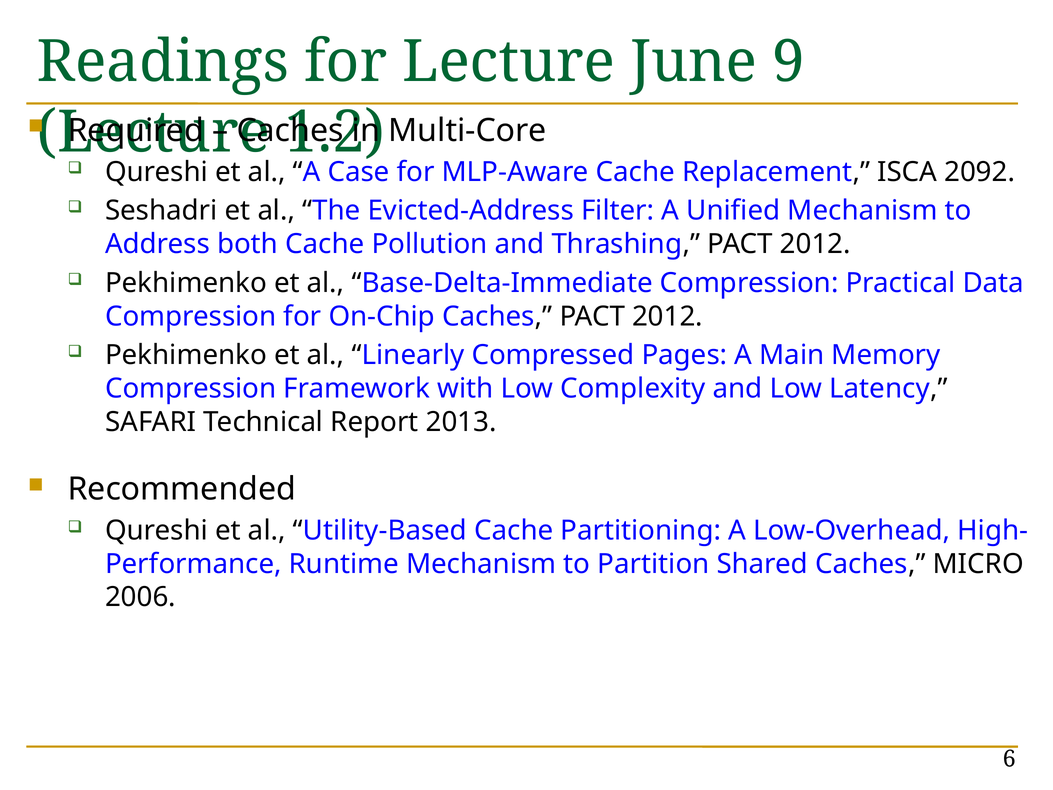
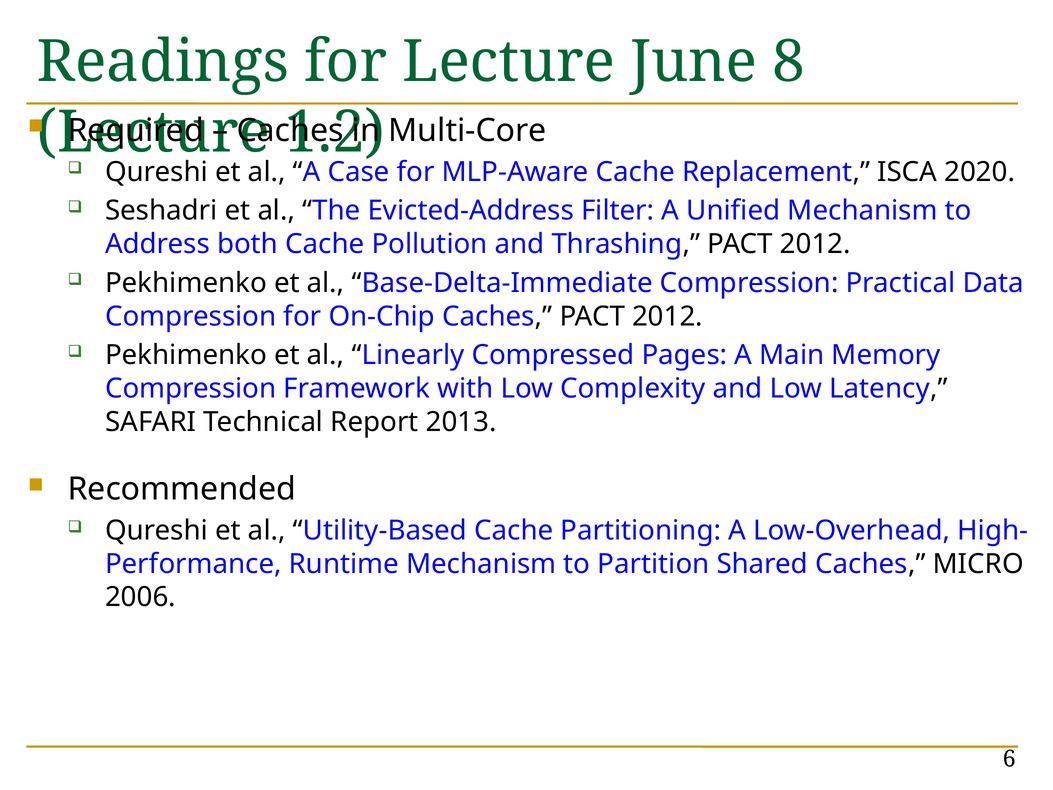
9: 9 -> 8
2092: 2092 -> 2020
